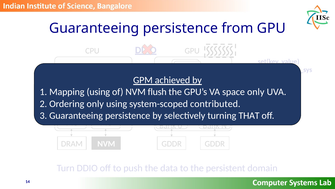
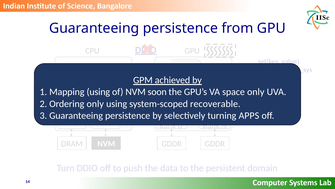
flush: flush -> soon
contributed: contributed -> recoverable
THAT: THAT -> APPS
